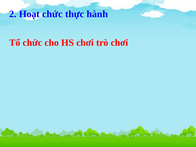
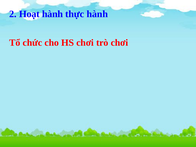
Hoạt chức: chức -> hành
